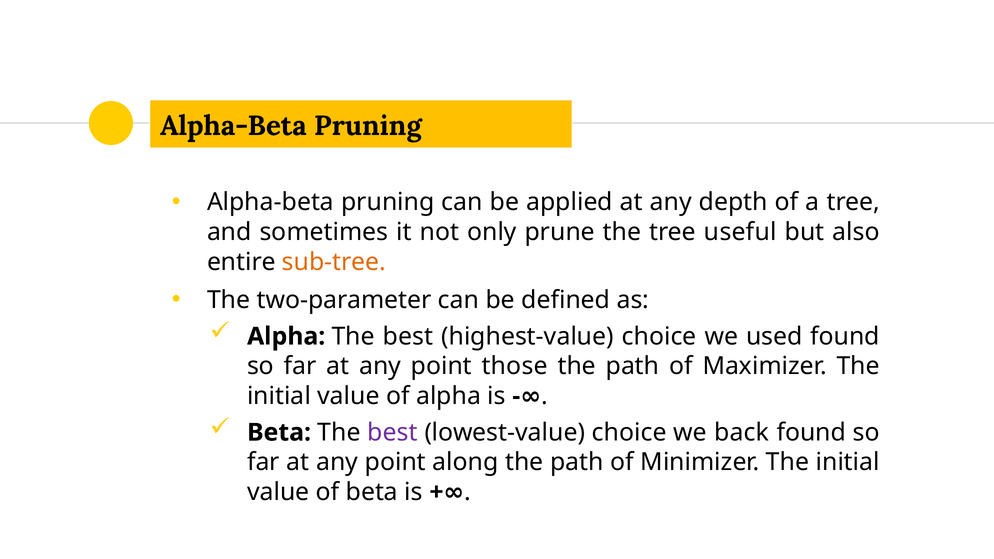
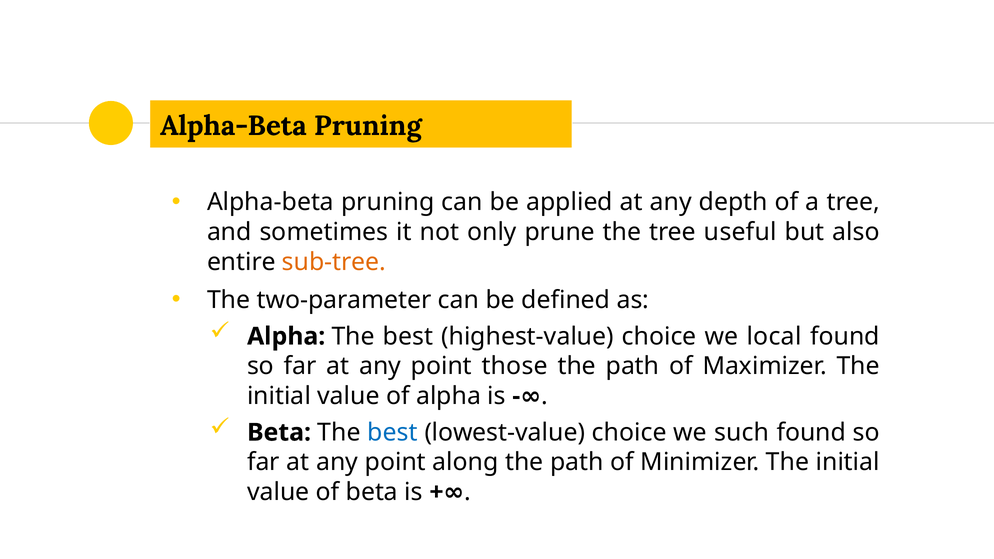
used: used -> local
best at (393, 433) colour: purple -> blue
back: back -> such
